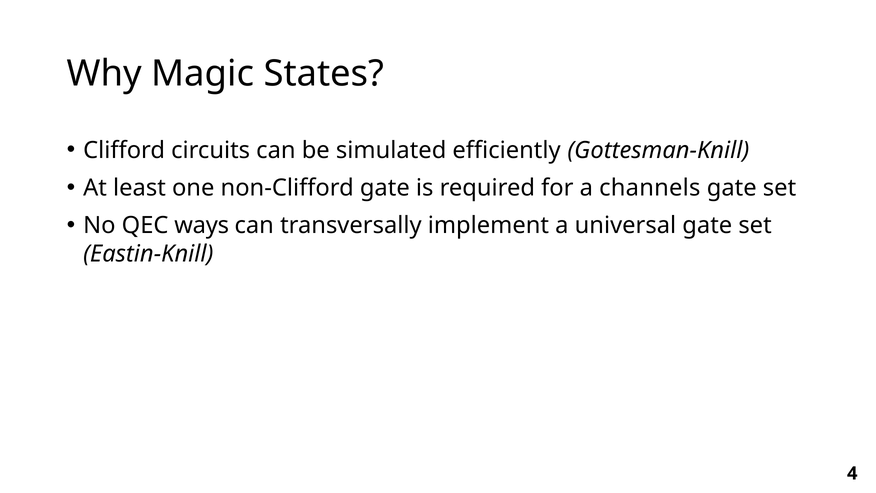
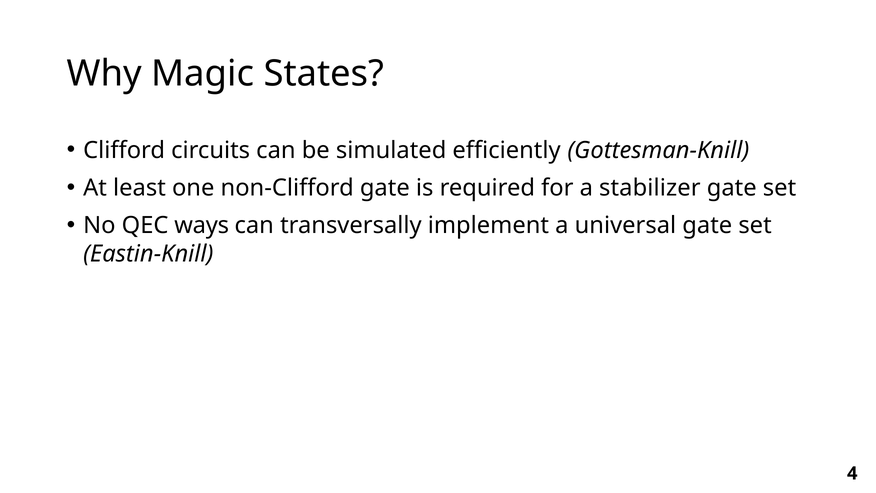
channels: channels -> stabilizer
